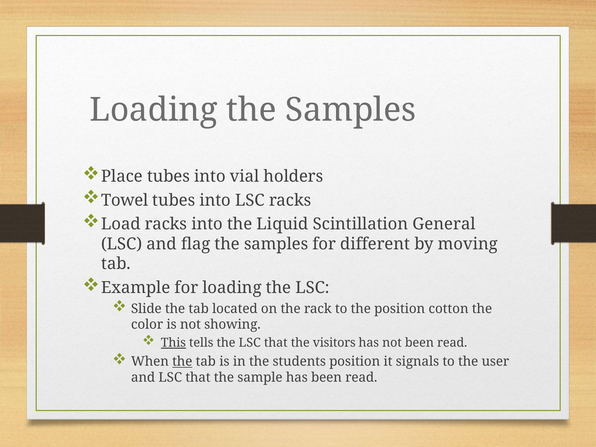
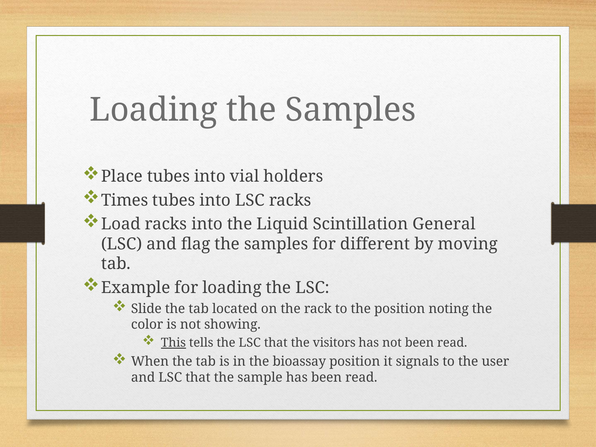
Towel: Towel -> Times
cotton: cotton -> noting
the at (182, 362) underline: present -> none
students: students -> bioassay
